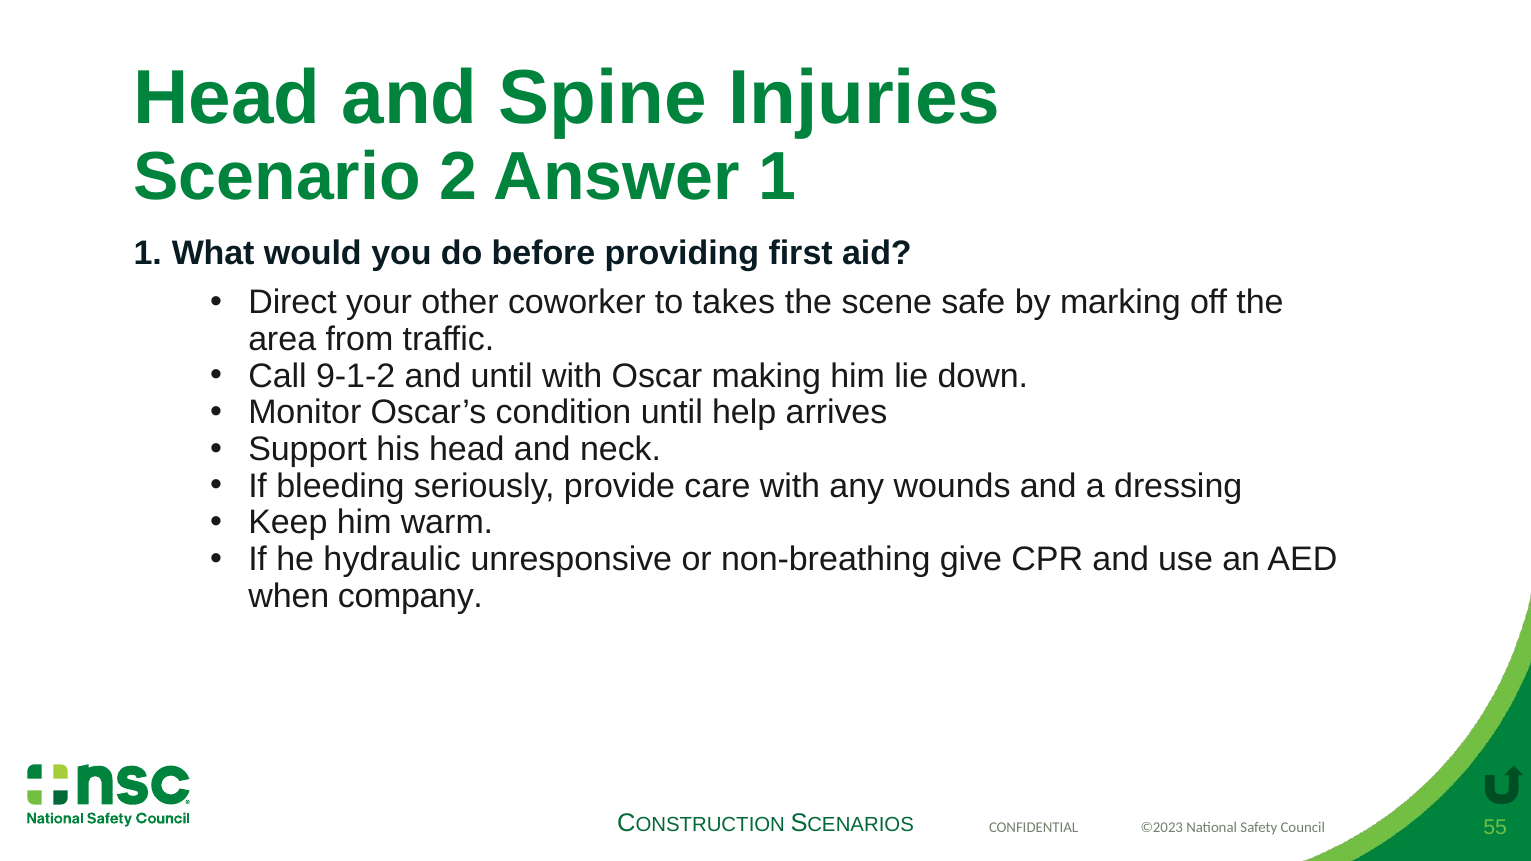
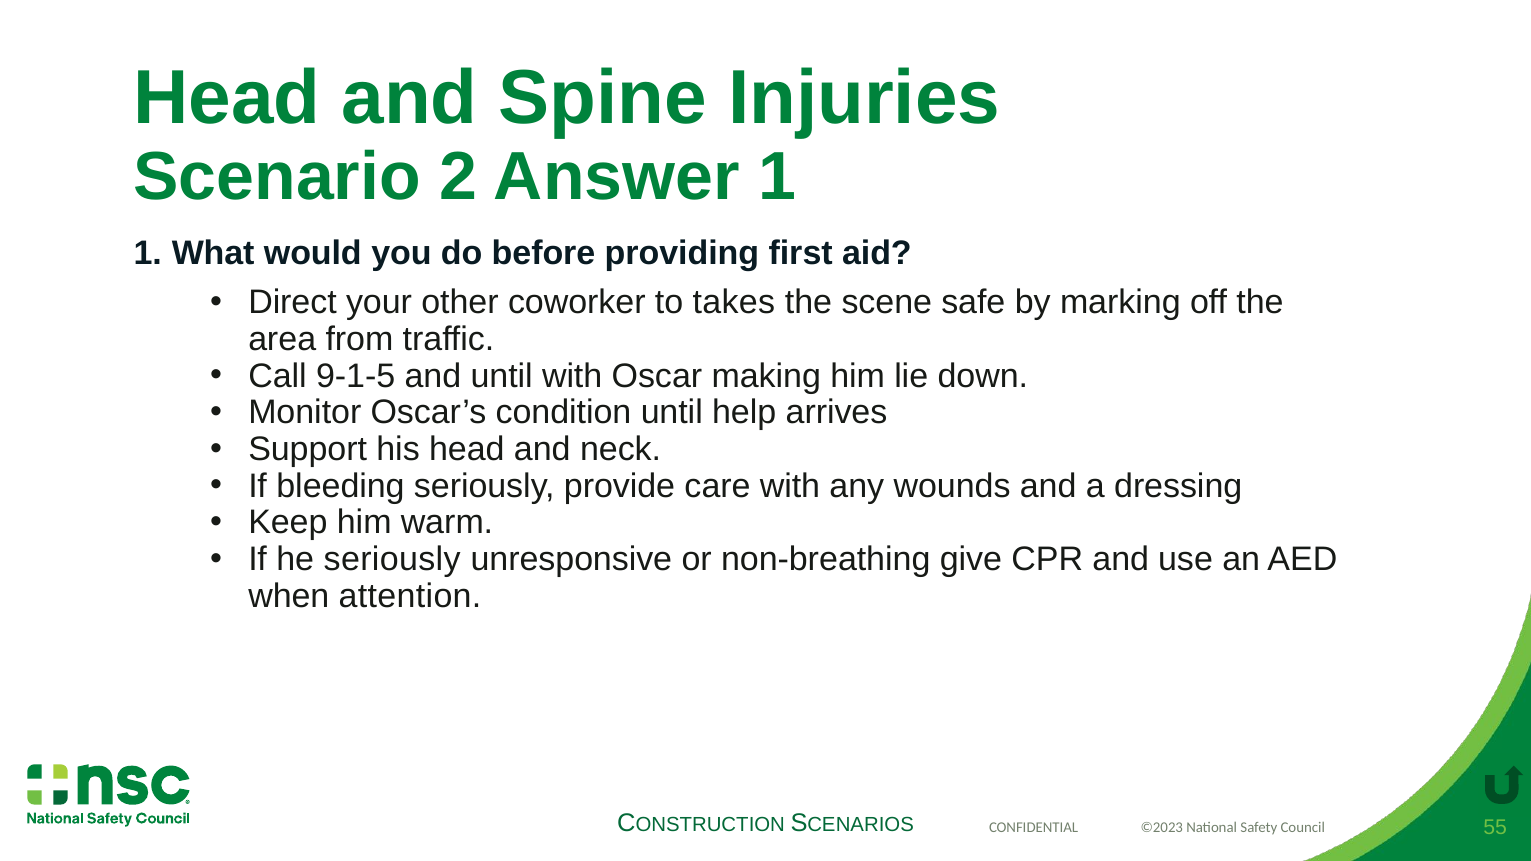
9-1-2: 9-1-2 -> 9-1-5
he hydraulic: hydraulic -> seriously
company: company -> attention
